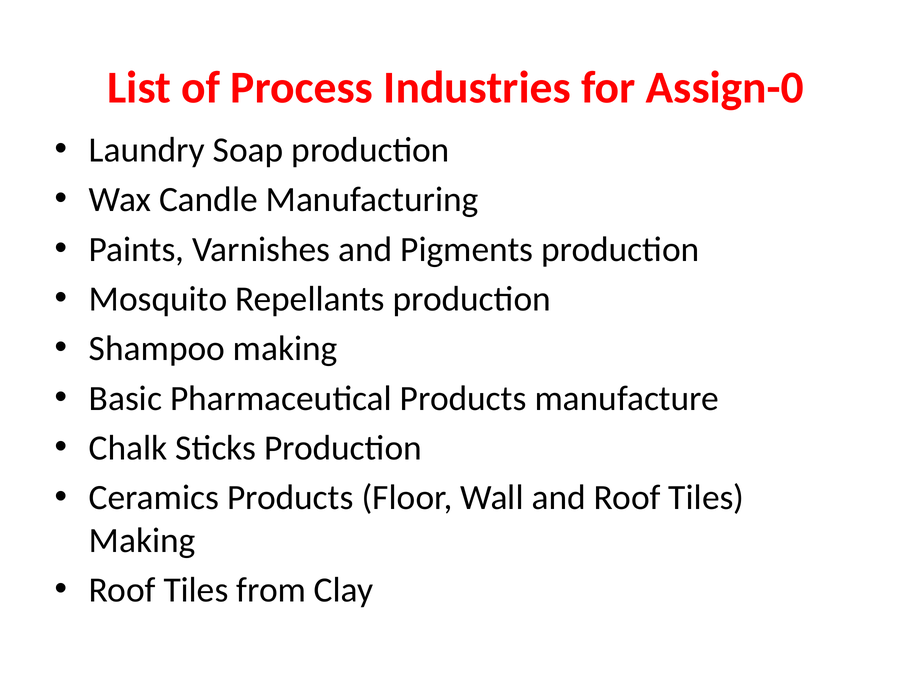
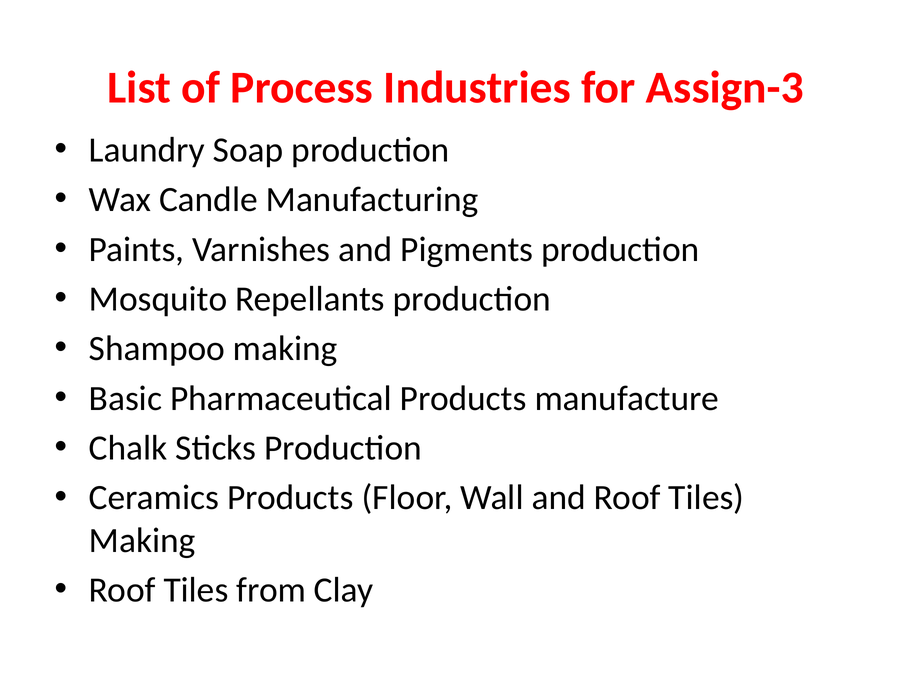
Assign-0: Assign-0 -> Assign-3
